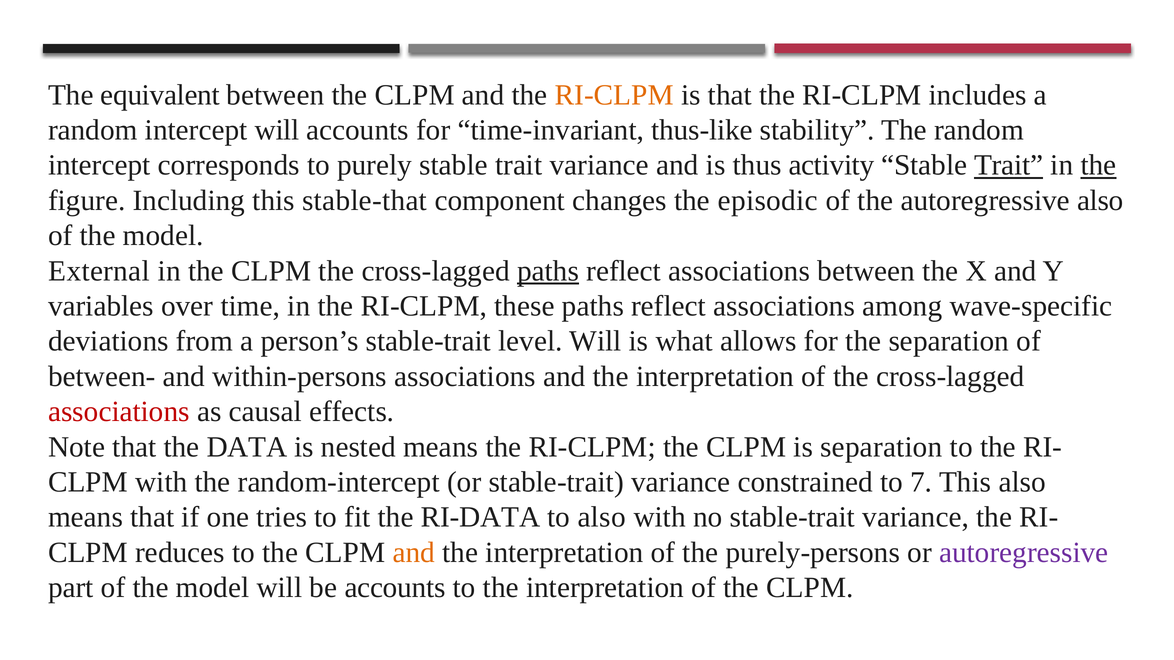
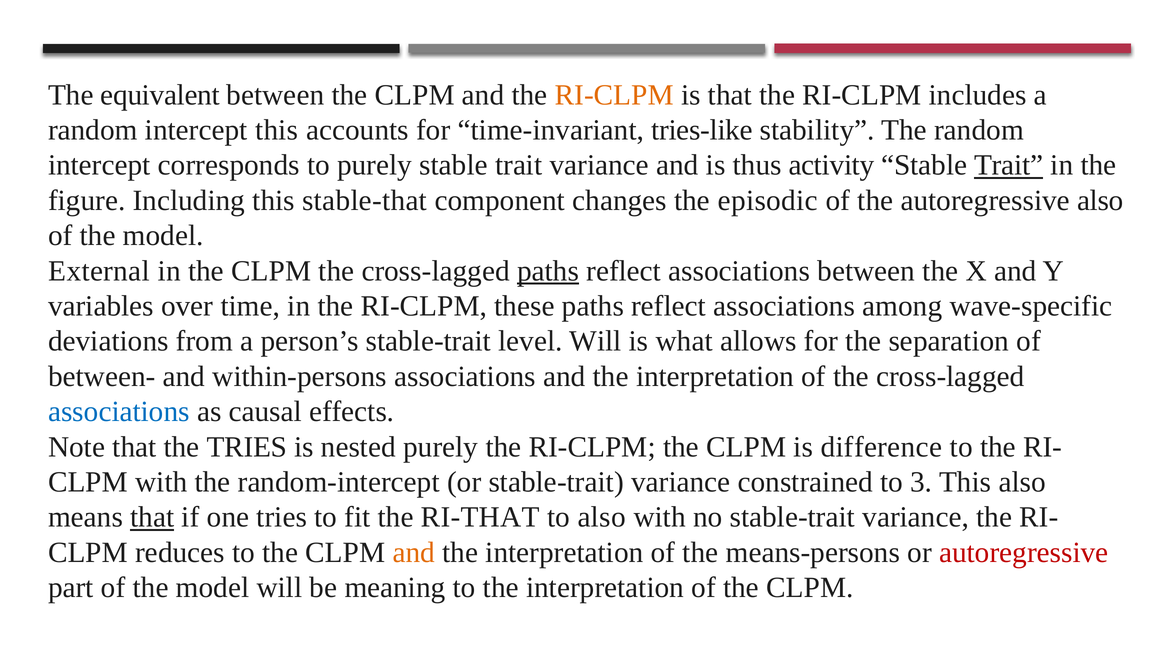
intercept will: will -> this
thus-like: thus-like -> tries-like
the at (1098, 165) underline: present -> none
associations at (119, 412) colour: red -> blue
the DATA: DATA -> TRIES
nested means: means -> purely
is separation: separation -> difference
7: 7 -> 3
that at (152, 518) underline: none -> present
RI-DATA: RI-DATA -> RI-THAT
purely-persons: purely-persons -> means-persons
autoregressive at (1024, 553) colour: purple -> red
be accounts: accounts -> meaning
